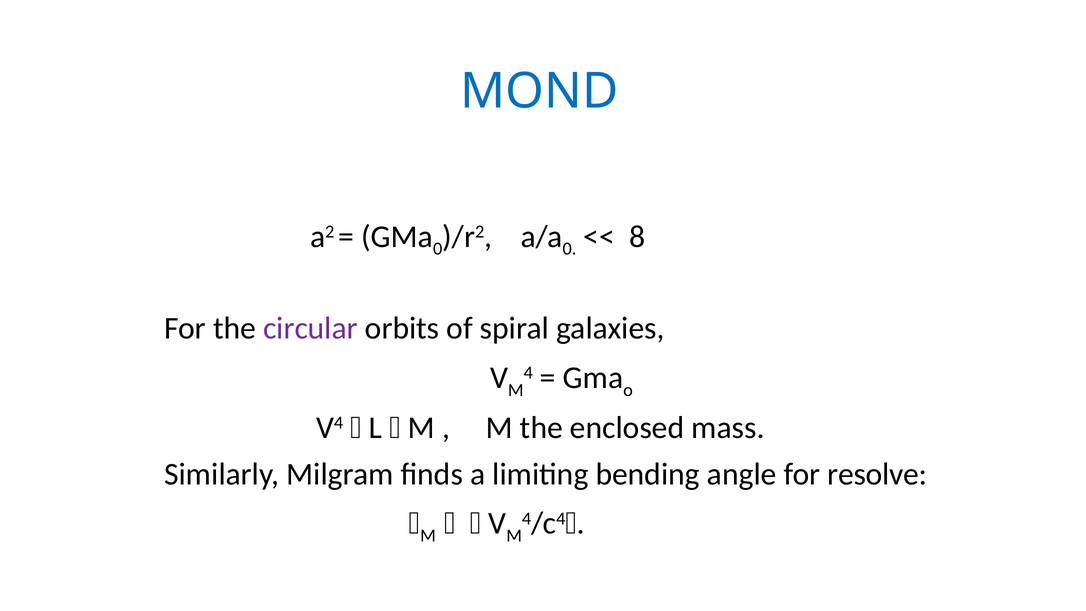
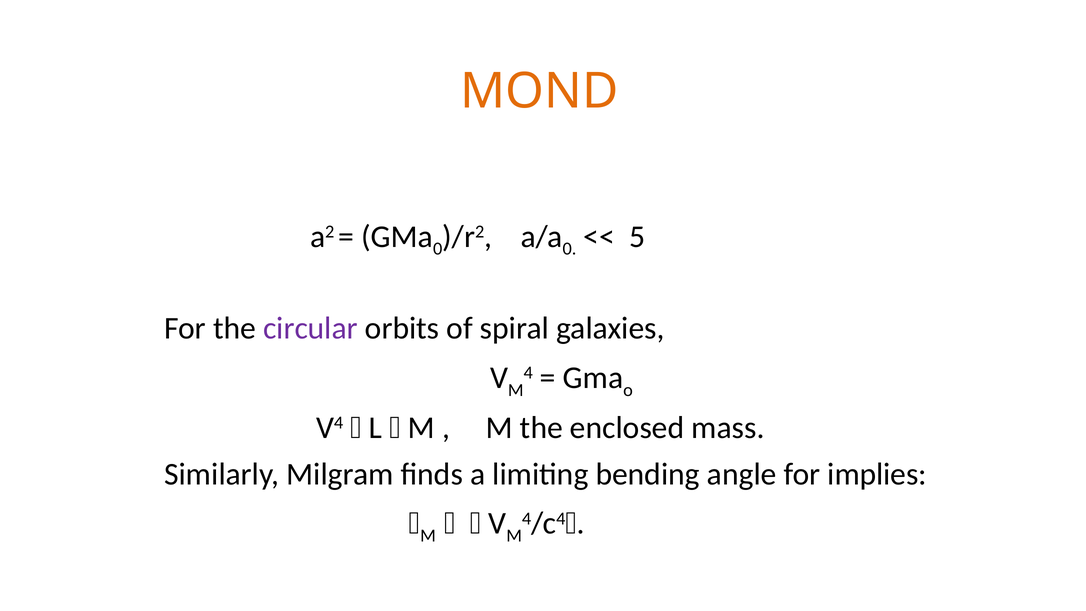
MOND colour: blue -> orange
8: 8 -> 5
resolve: resolve -> implies
